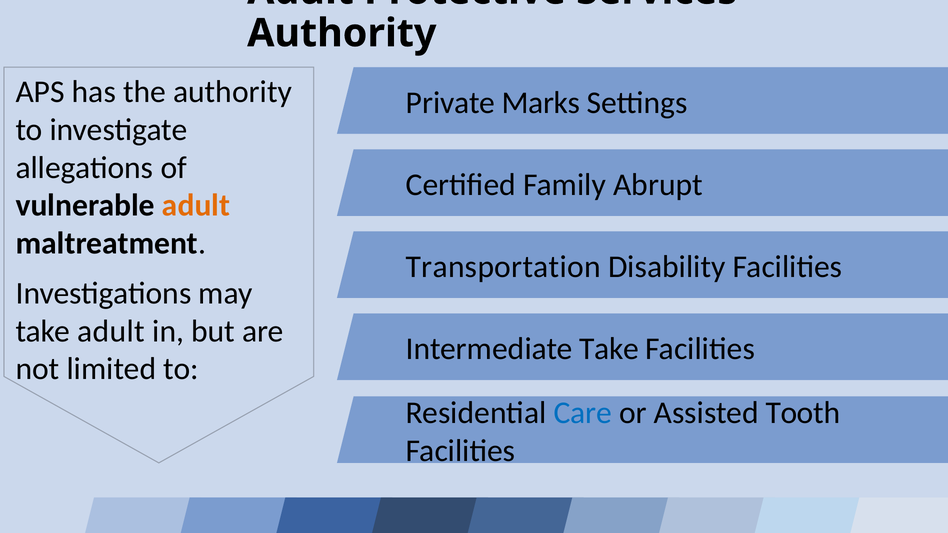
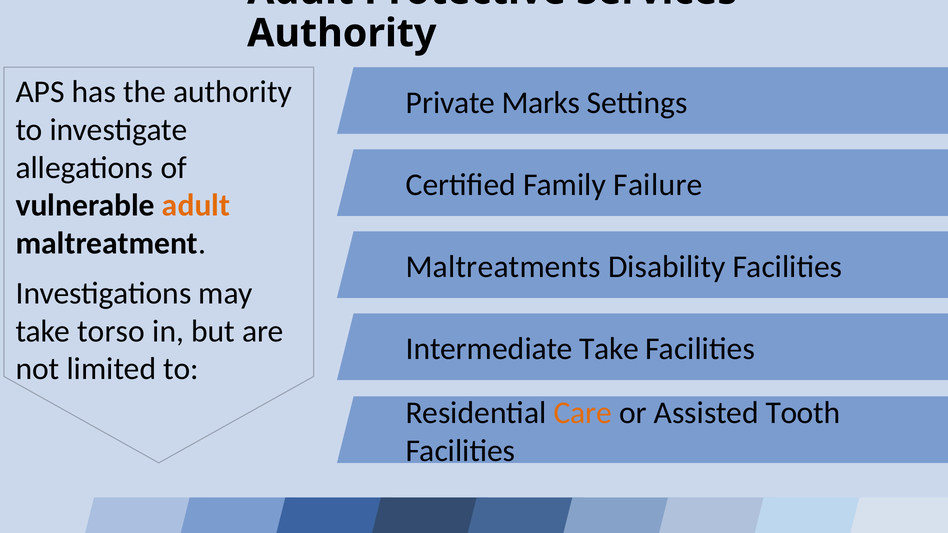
Abrupt: Abrupt -> Failure
Transportation: Transportation -> Maltreatments
take adult: adult -> torso
Care colour: blue -> orange
